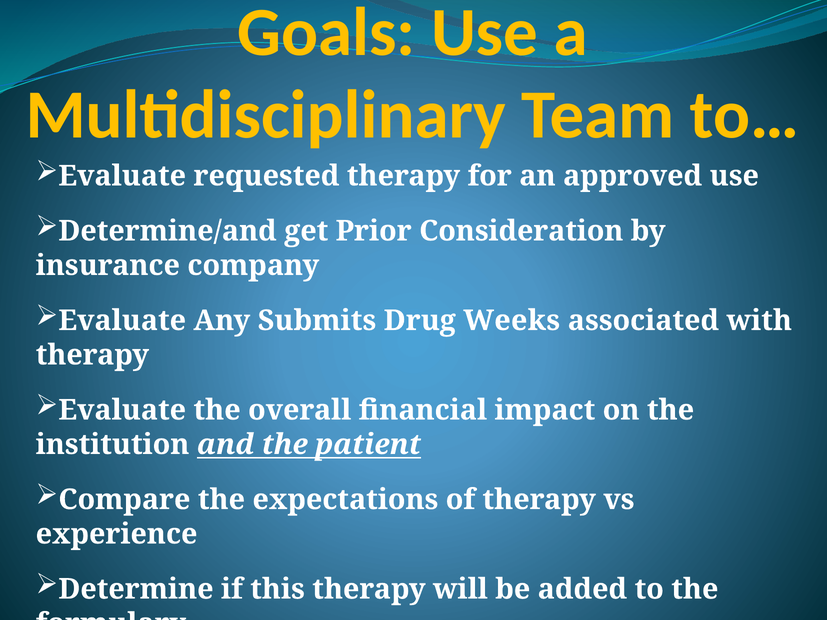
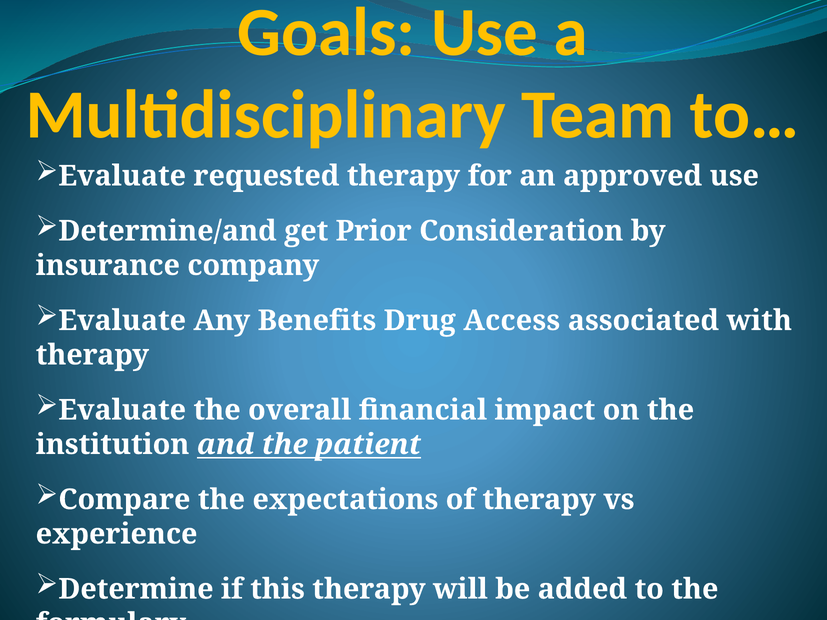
Submits: Submits -> Benefits
Weeks: Weeks -> Access
